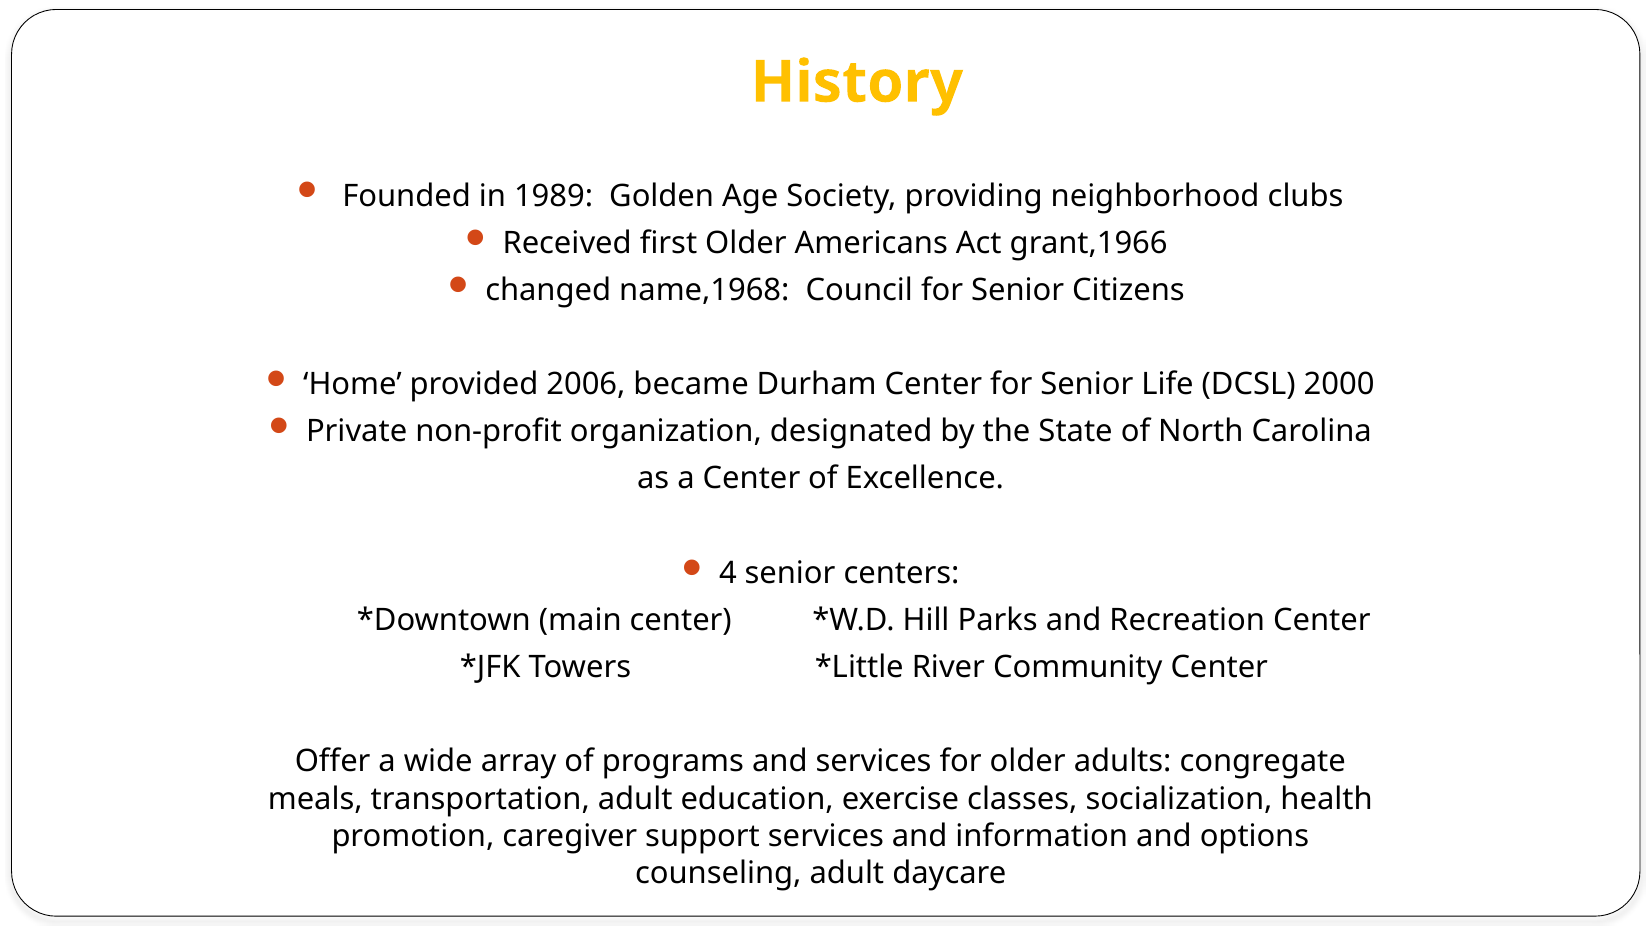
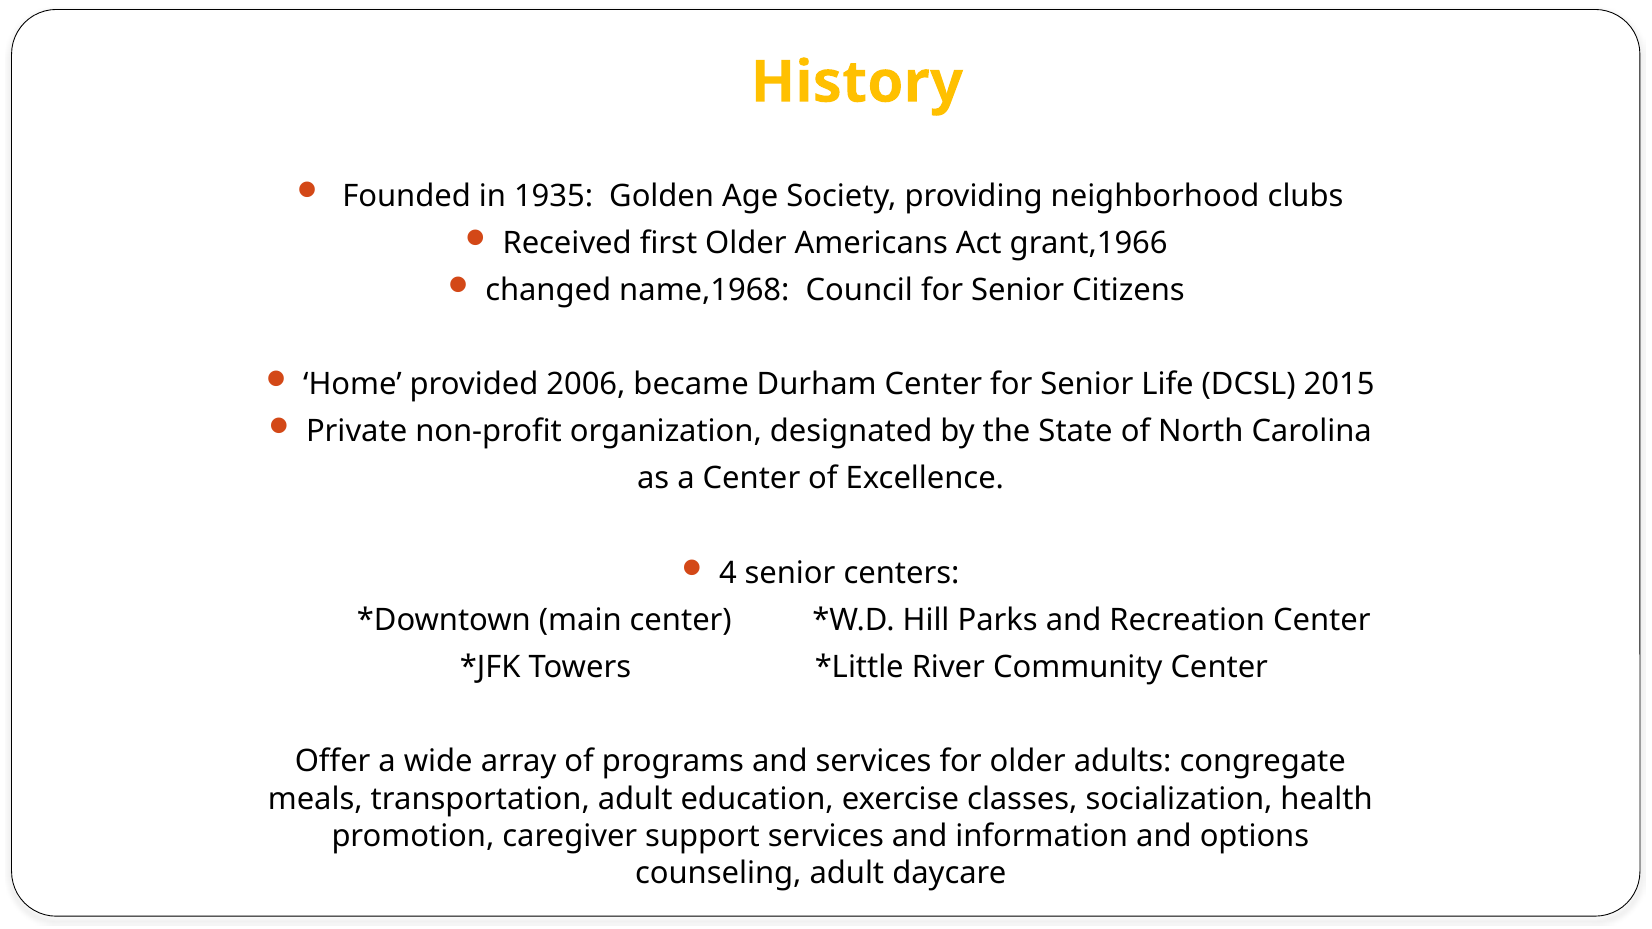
1989: 1989 -> 1935
2000: 2000 -> 2015
